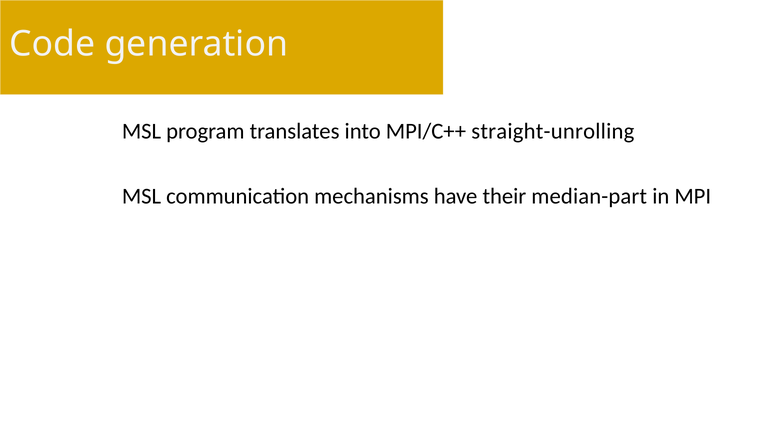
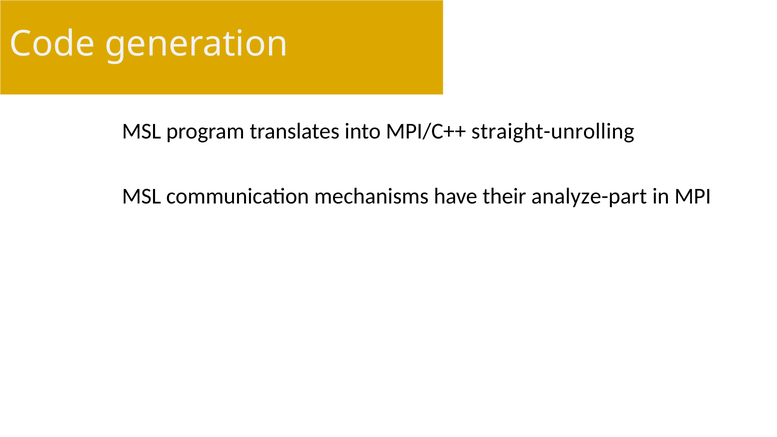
median-part: median-part -> analyze-part
